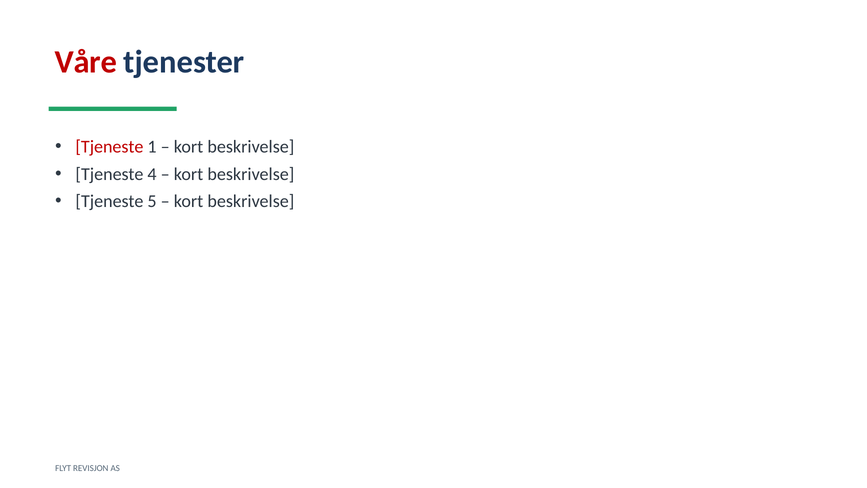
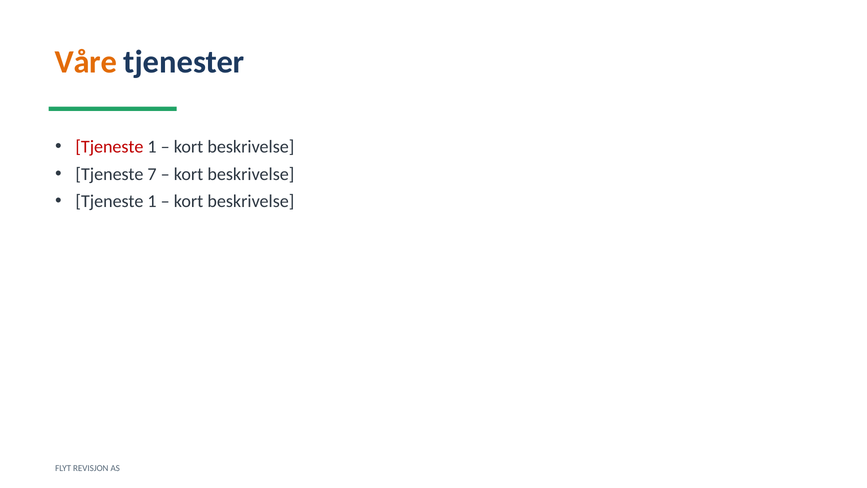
Våre colour: red -> orange
4: 4 -> 7
5 at (152, 201): 5 -> 1
